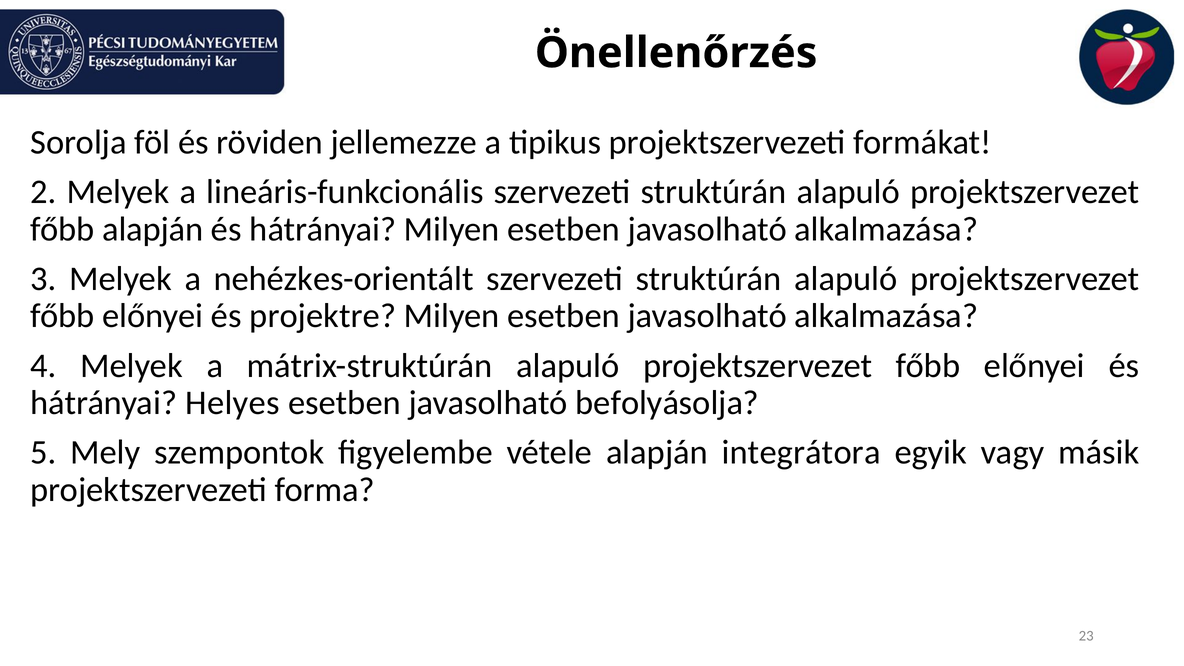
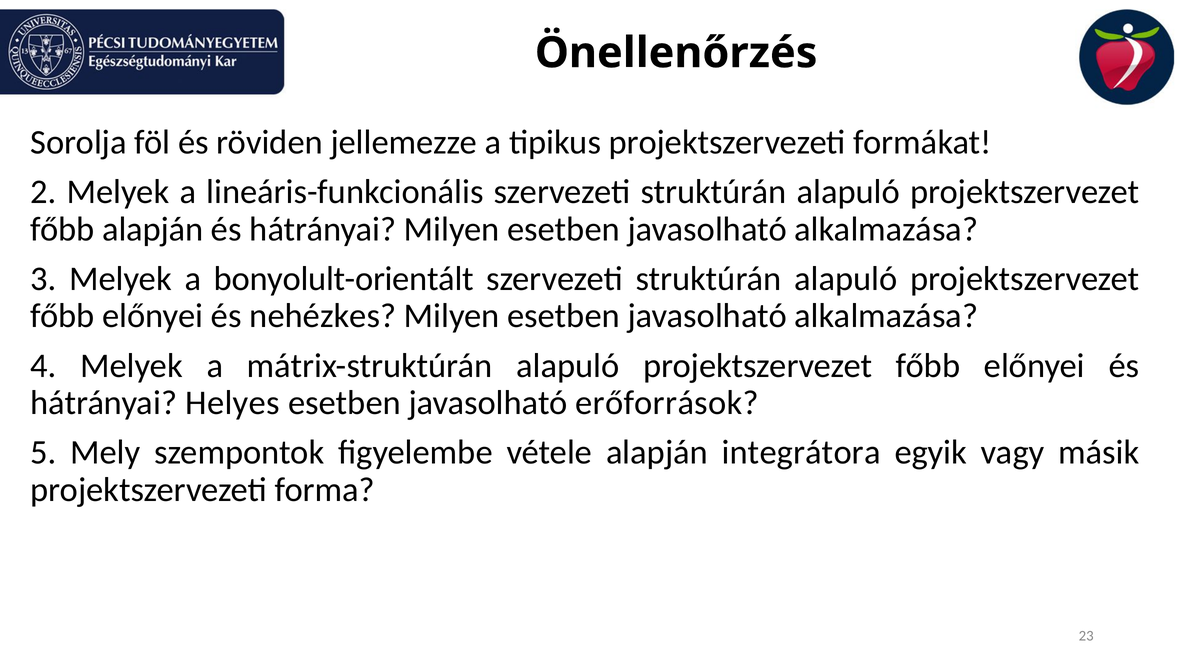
nehézkes-orientált: nehézkes-orientált -> bonyolult-orientált
projektre: projektre -> nehézkes
befolyásolja: befolyásolja -> erőforrások
